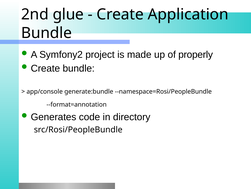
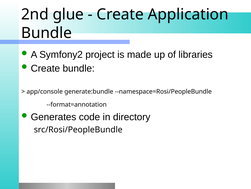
properly: properly -> libraries
